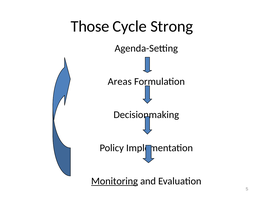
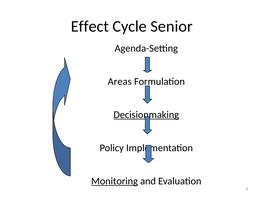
Those: Those -> Effect
Strong: Strong -> Senior
Decisionmaking underline: none -> present
